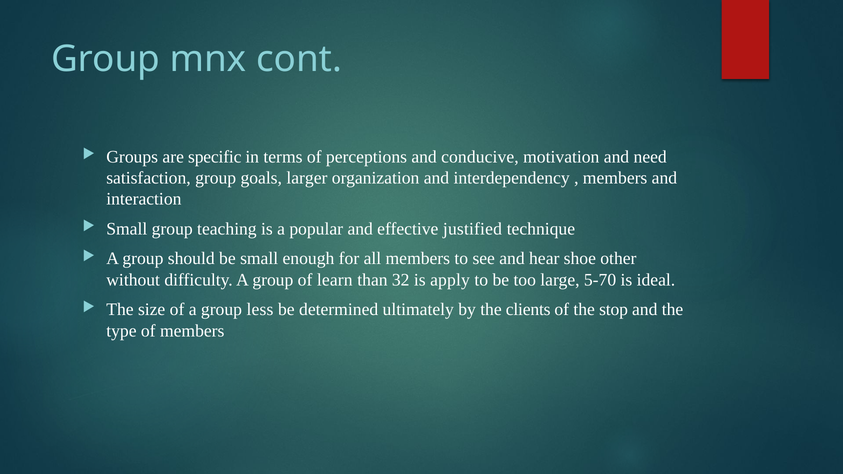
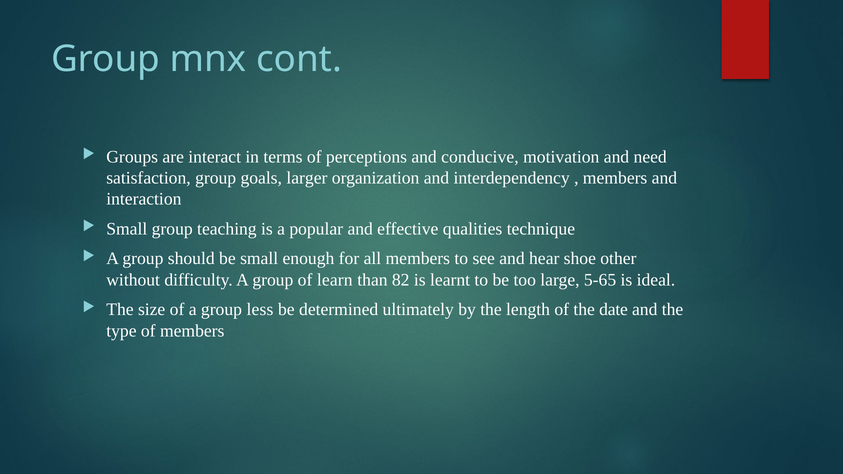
specific: specific -> interact
justified: justified -> qualities
32: 32 -> 82
apply: apply -> learnt
5-70: 5-70 -> 5-65
clients: clients -> length
stop: stop -> date
